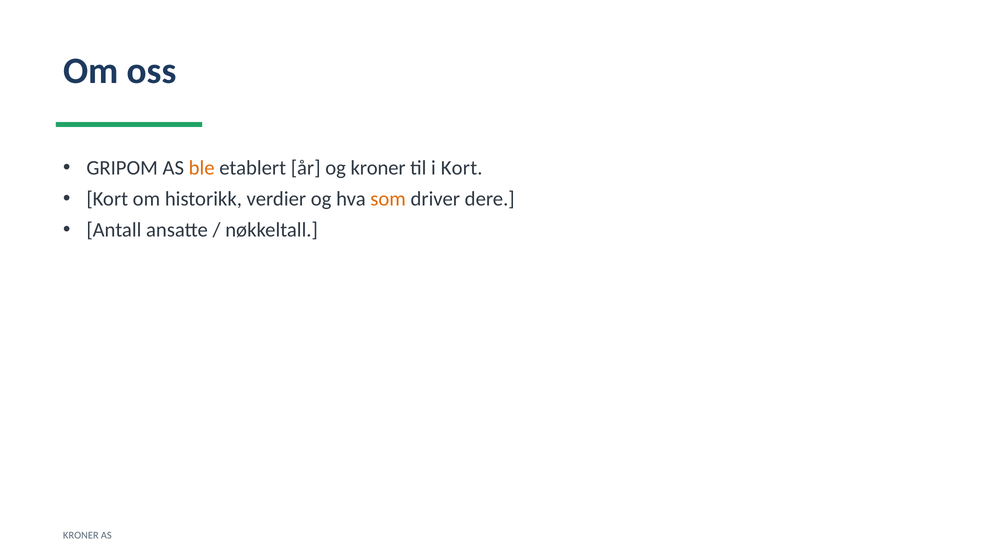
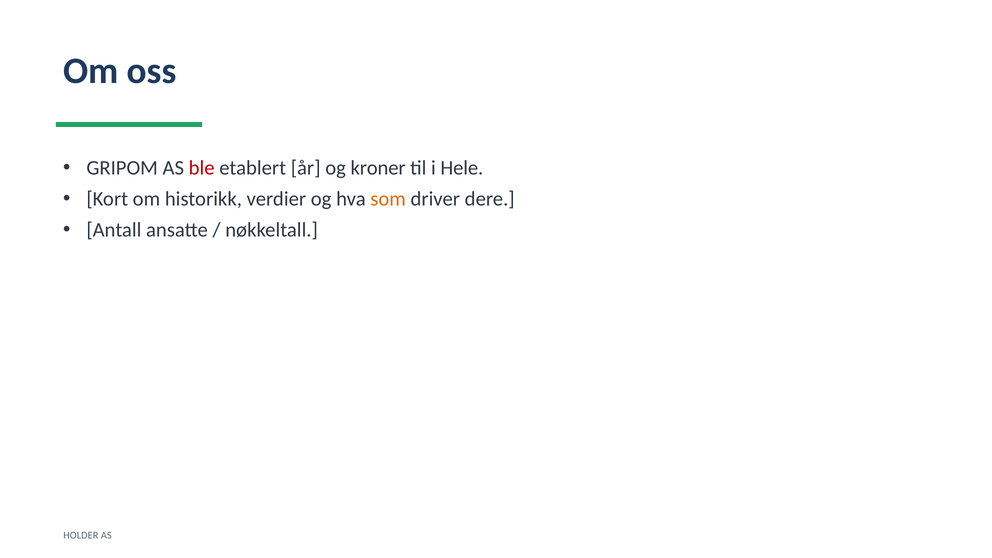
ble colour: orange -> red
i Kort: Kort -> Hele
KRONER at (81, 535): KRONER -> HOLDER
